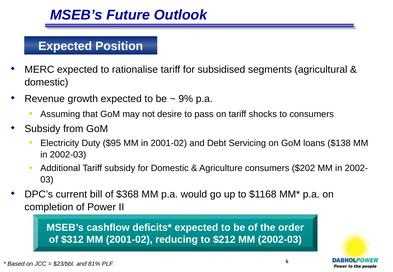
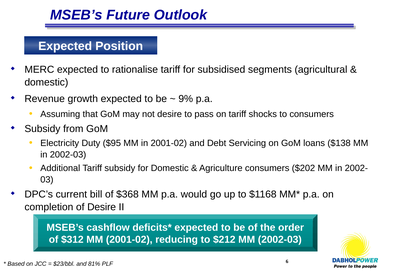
of Power: Power -> Desire
